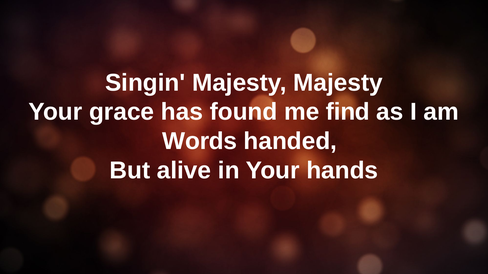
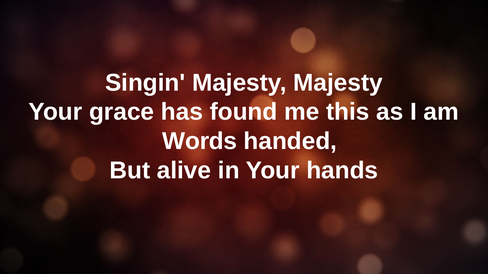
find: find -> this
